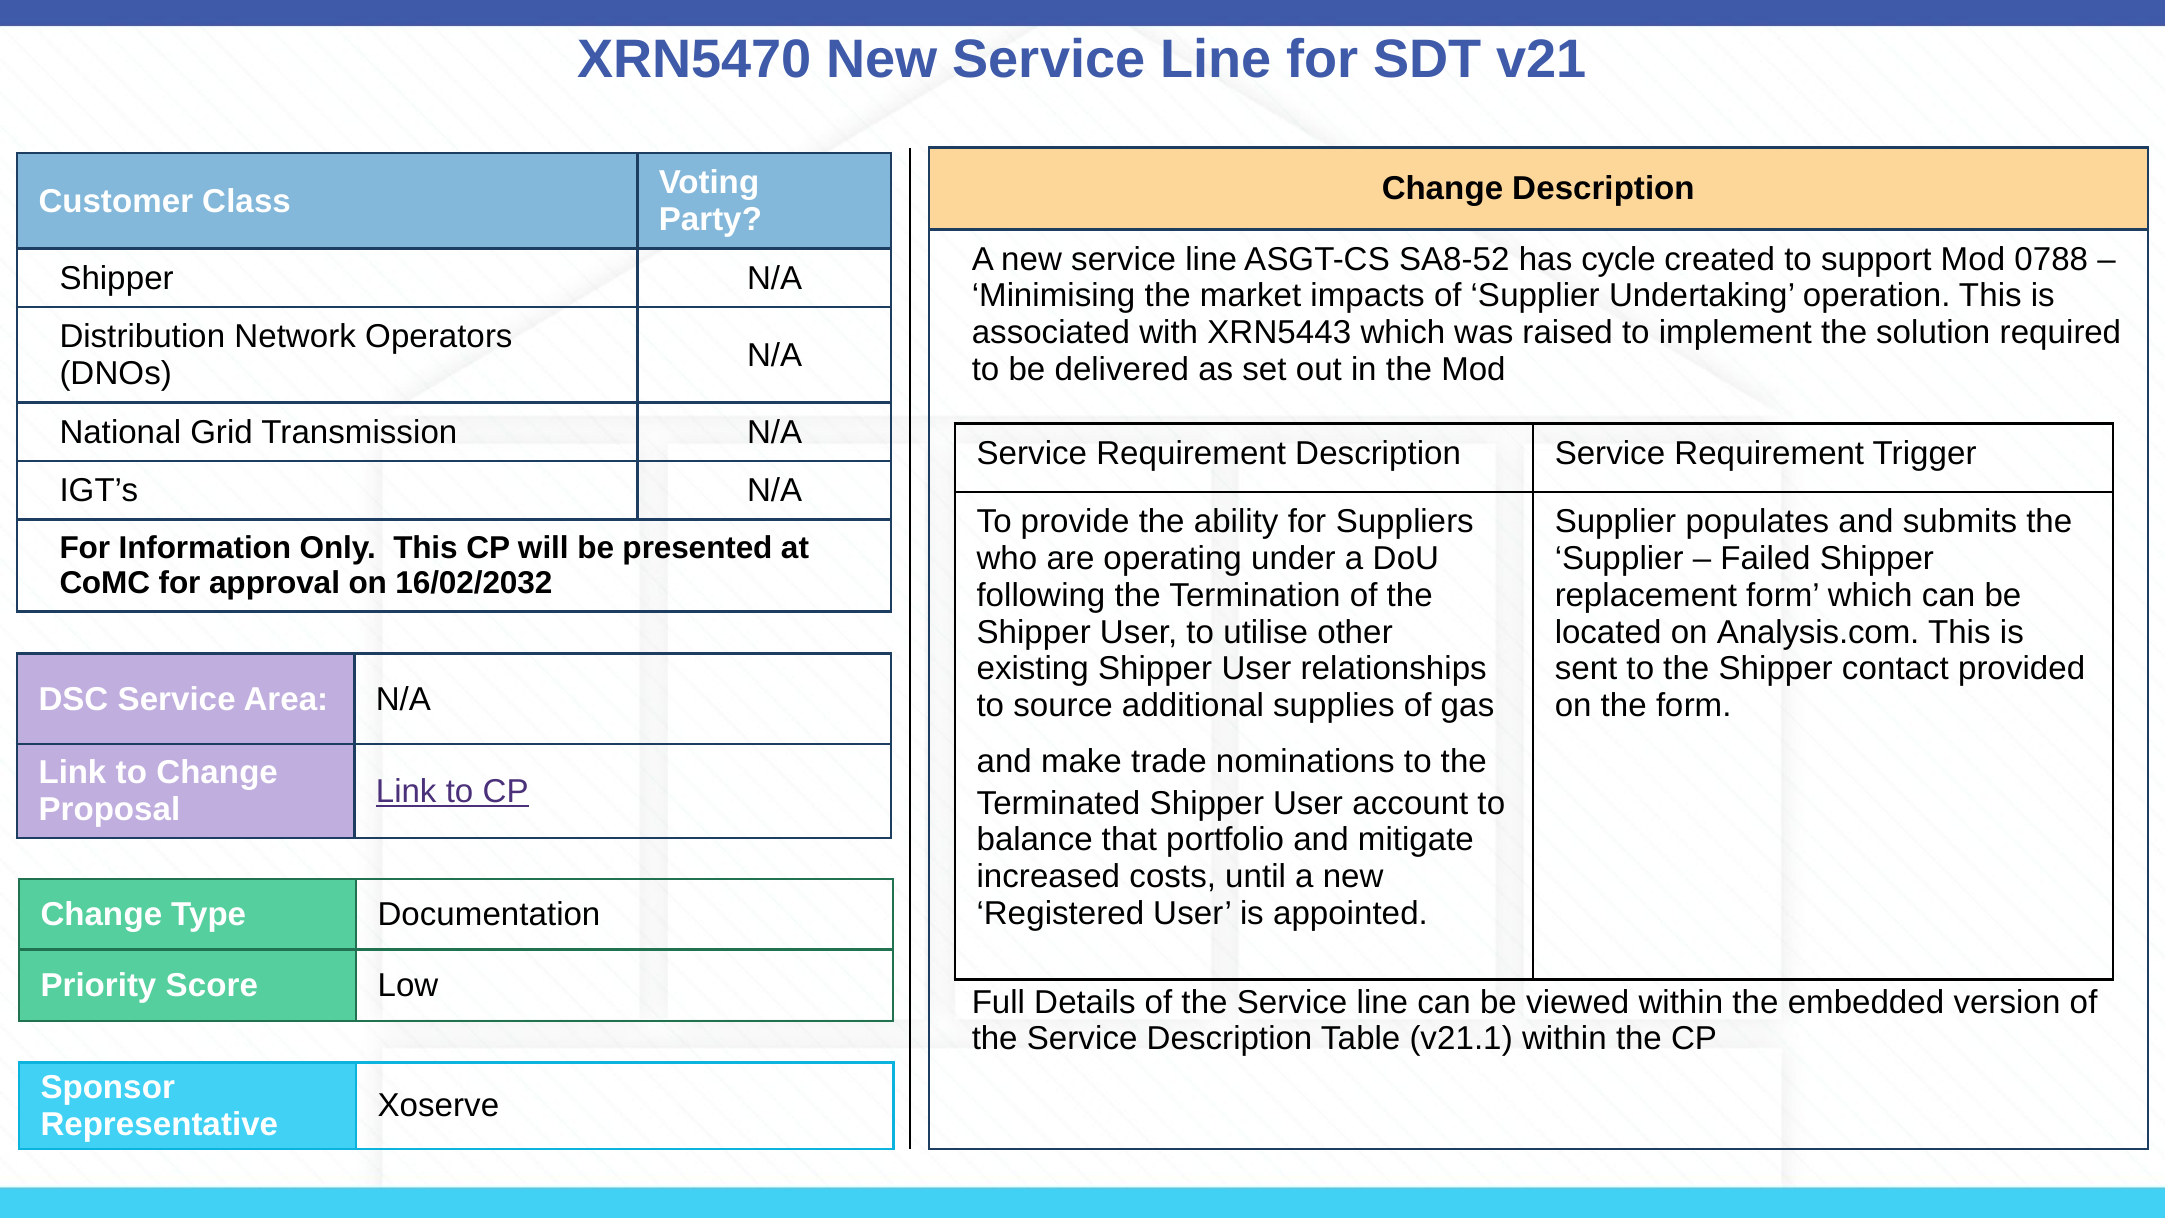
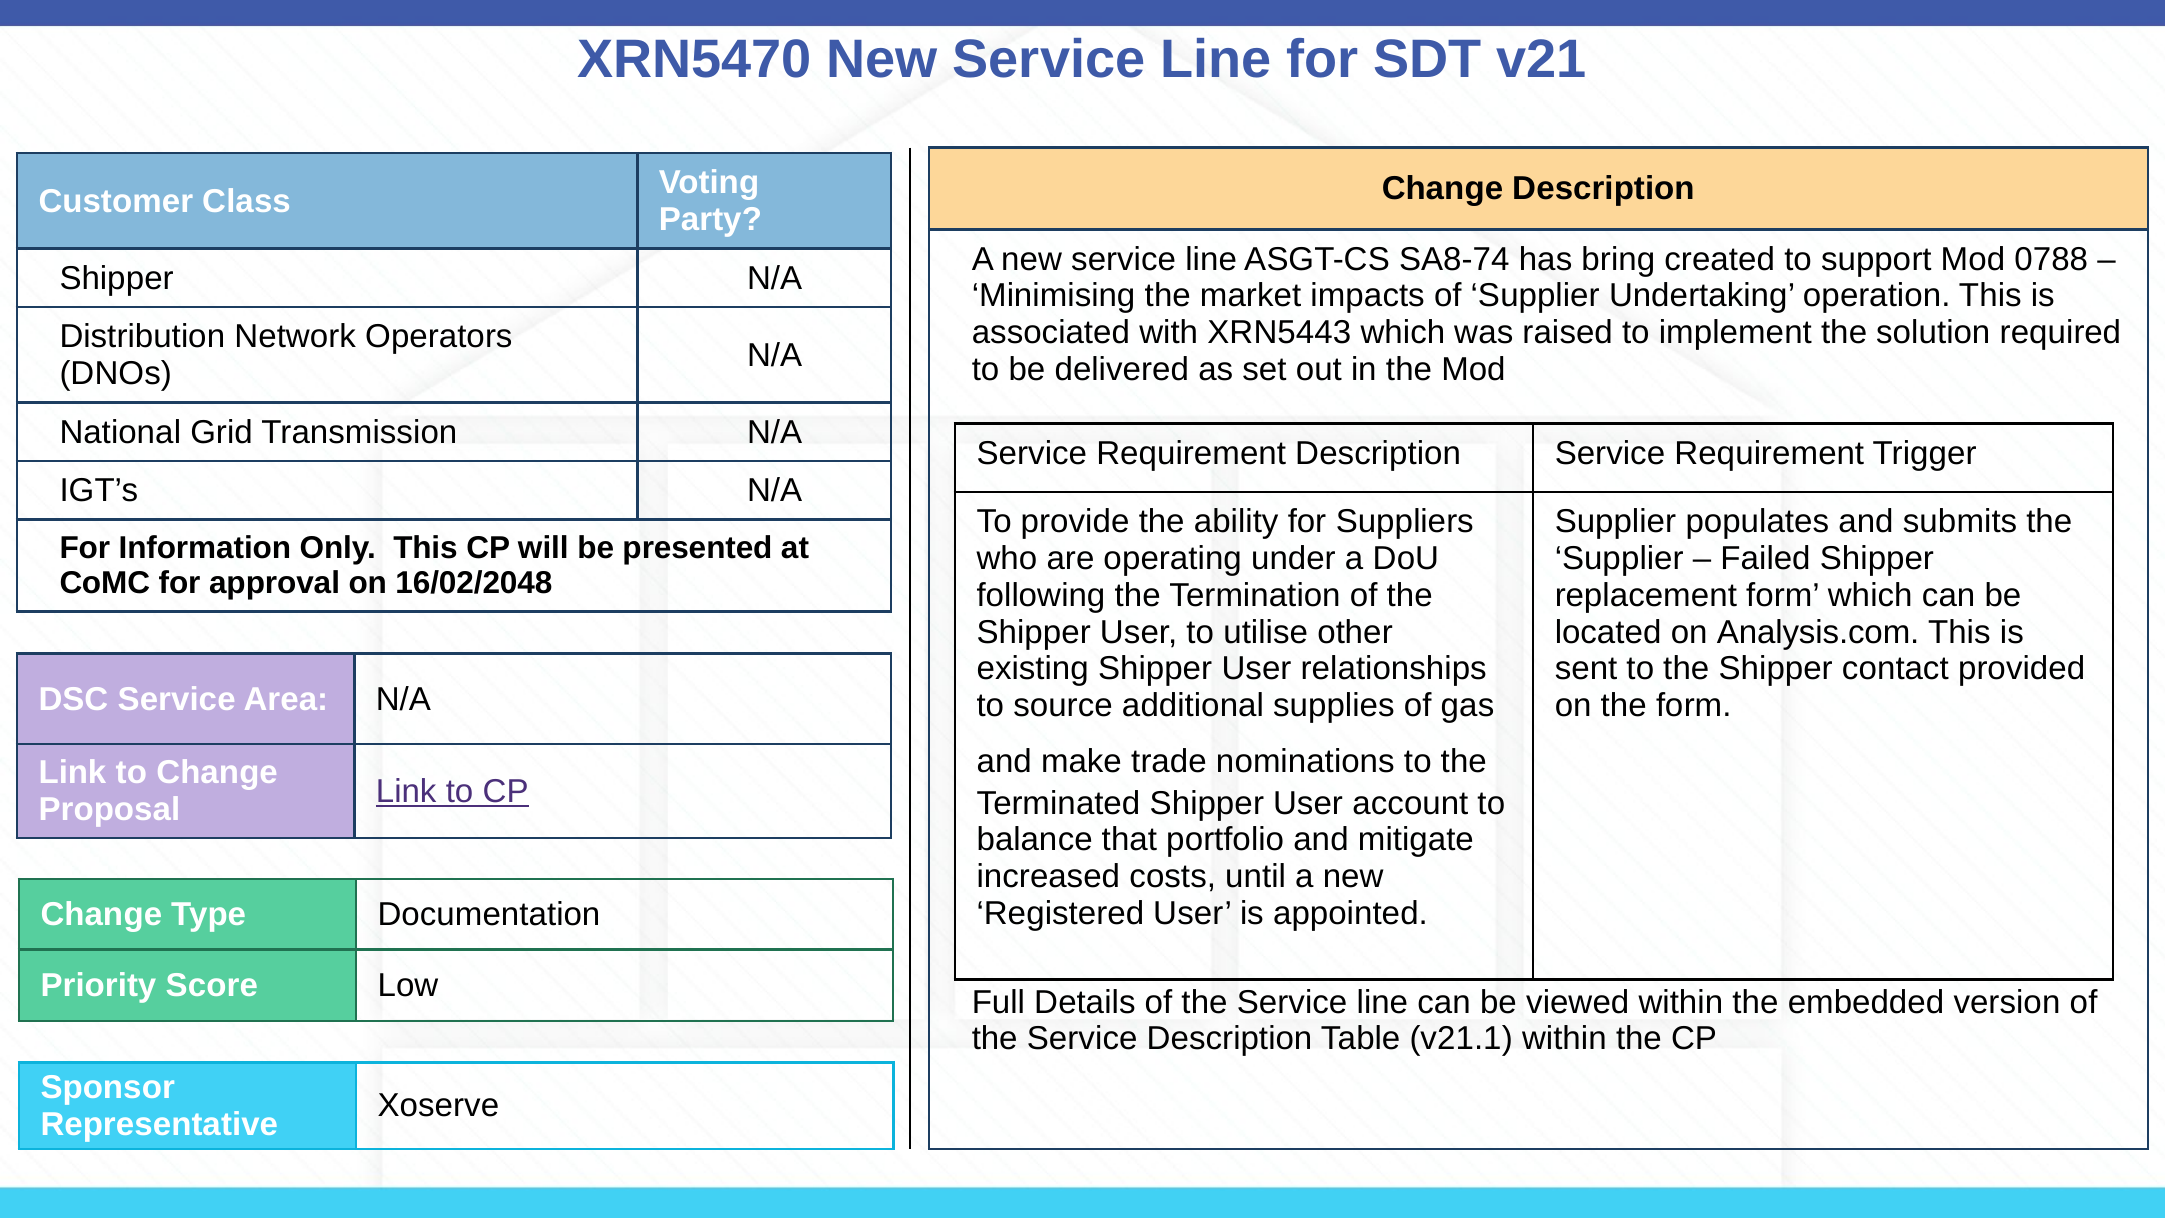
SA8-52: SA8-52 -> SA8-74
cycle: cycle -> bring
16/02/2032: 16/02/2032 -> 16/02/2048
